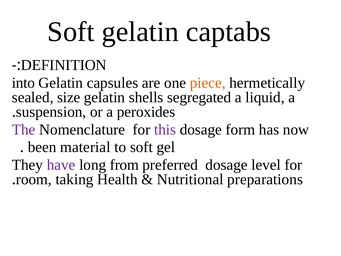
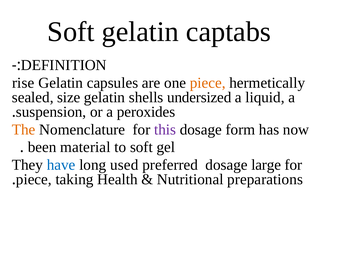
into: into -> rise
segregated: segregated -> undersized
The colour: purple -> orange
have colour: purple -> blue
from: from -> used
level: level -> large
room at (34, 179): room -> piece
